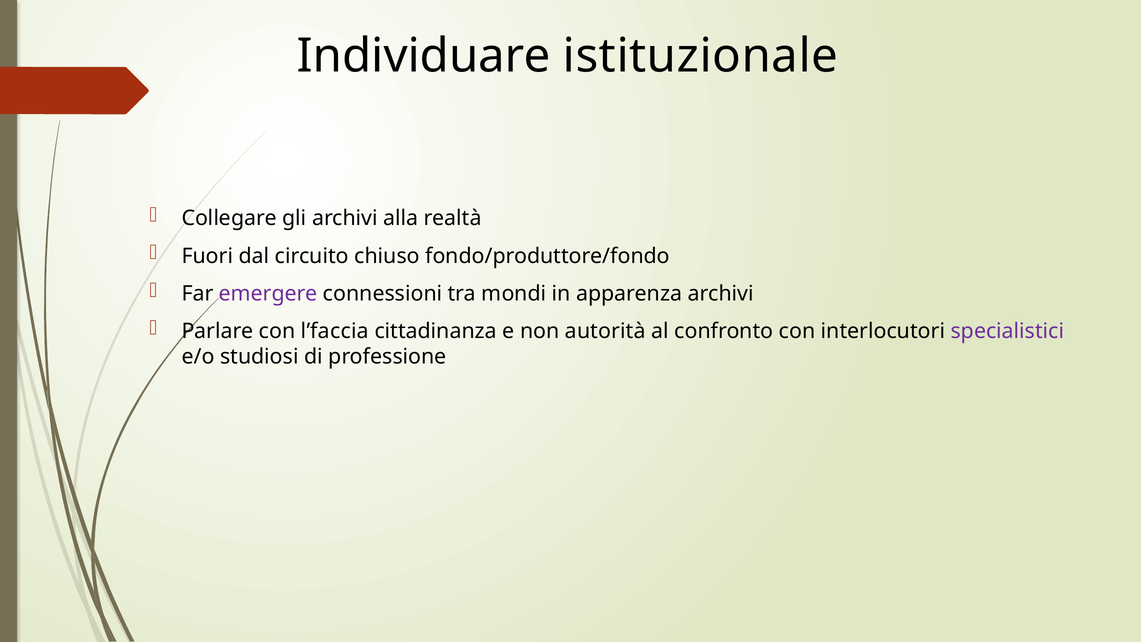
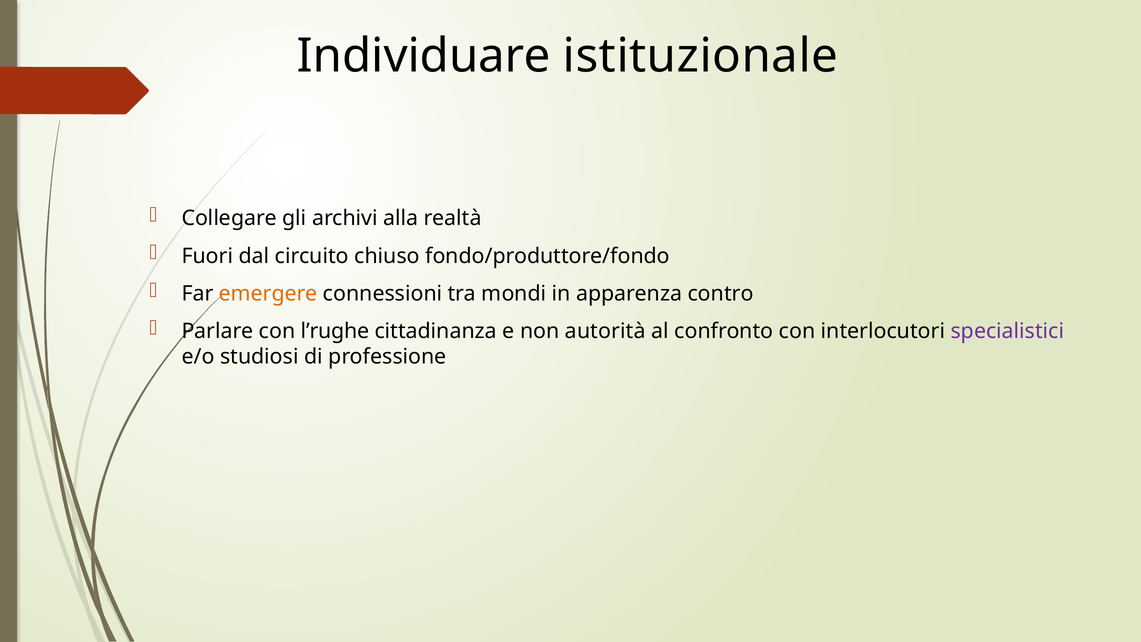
emergere colour: purple -> orange
apparenza archivi: archivi -> contro
l’faccia: l’faccia -> l’rughe
